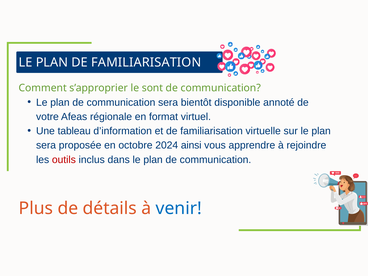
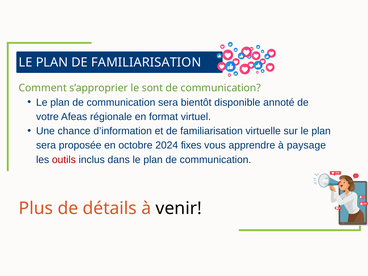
tableau: tableau -> chance
ainsi: ainsi -> fixes
rejoindre: rejoindre -> paysage
venir colour: blue -> black
